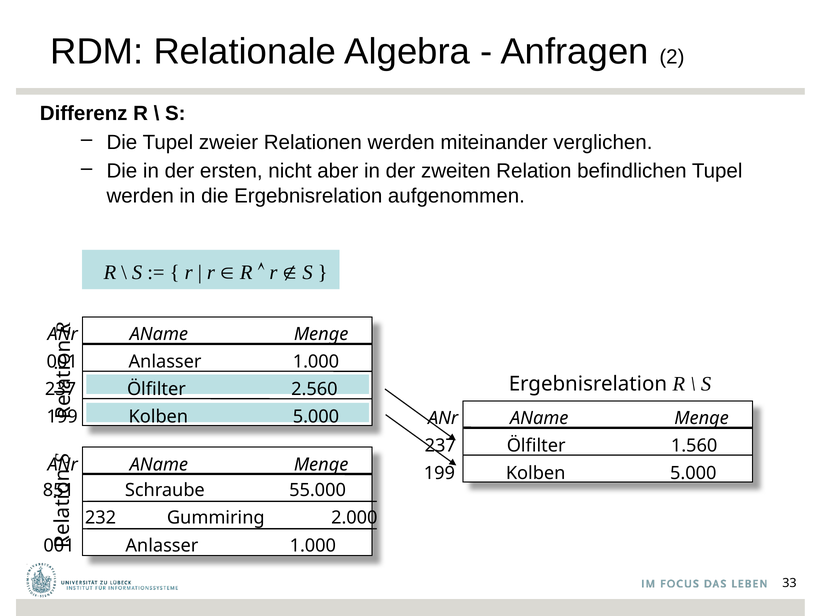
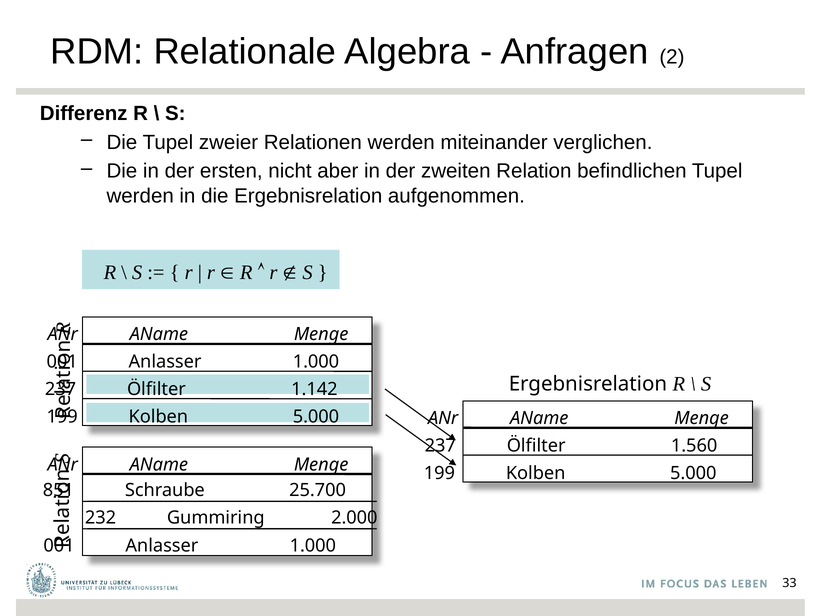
2.560: 2.560 -> 1.142
55.000: 55.000 -> 25.700
